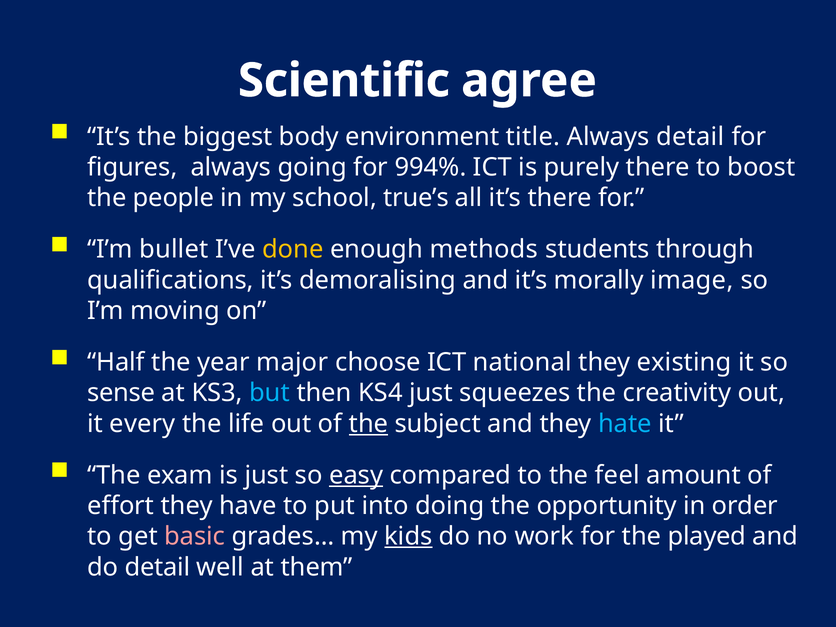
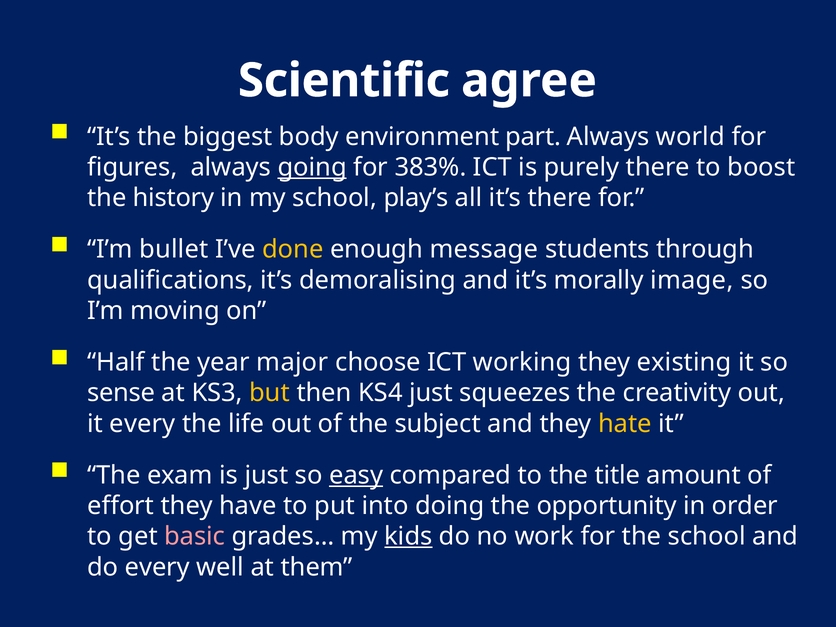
title: title -> part
Always detail: detail -> world
going underline: none -> present
994%: 994% -> 383%
people: people -> history
true’s: true’s -> play’s
methods: methods -> message
national: national -> working
but colour: light blue -> yellow
the at (369, 424) underline: present -> none
hate colour: light blue -> yellow
feel: feel -> title
the played: played -> school
do detail: detail -> every
